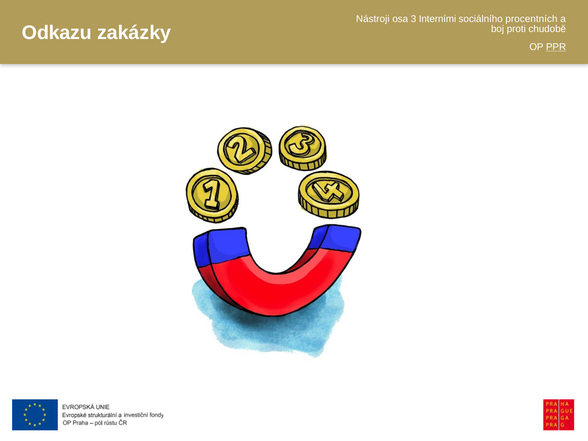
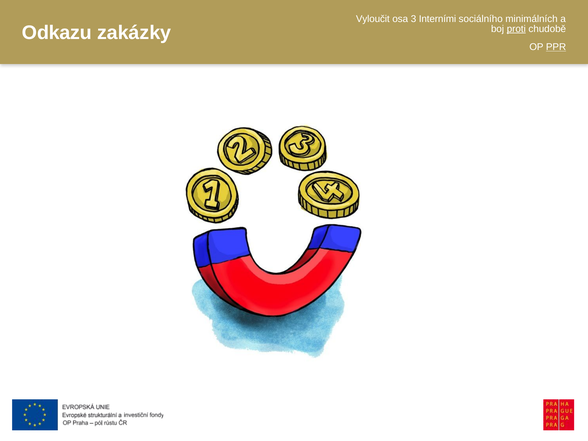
Nástroji: Nástroji -> Vyloučit
procentních: procentních -> minimálních
proti underline: none -> present
